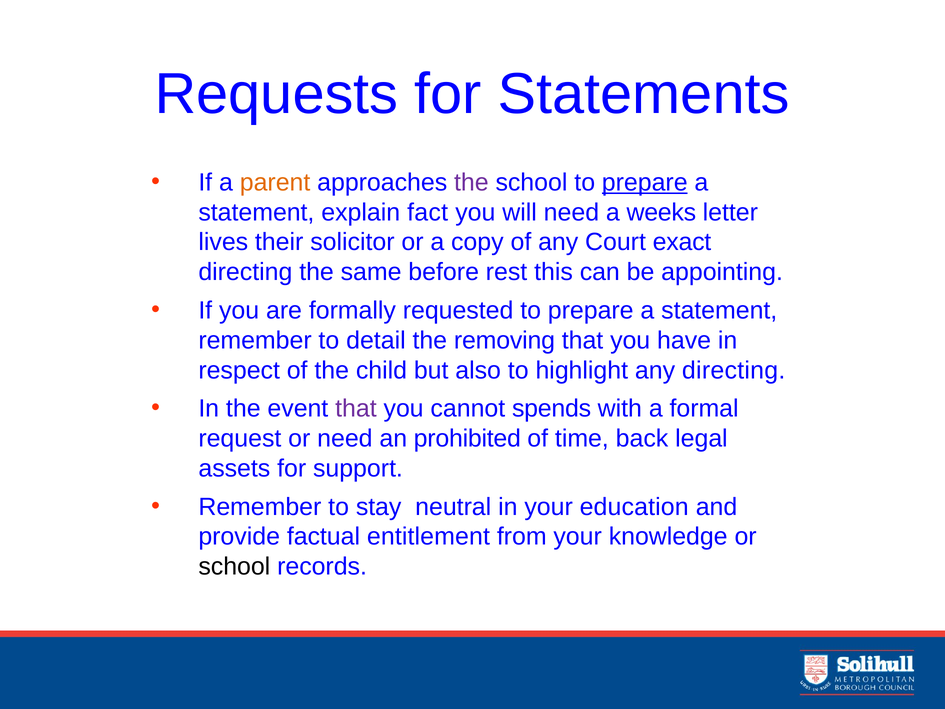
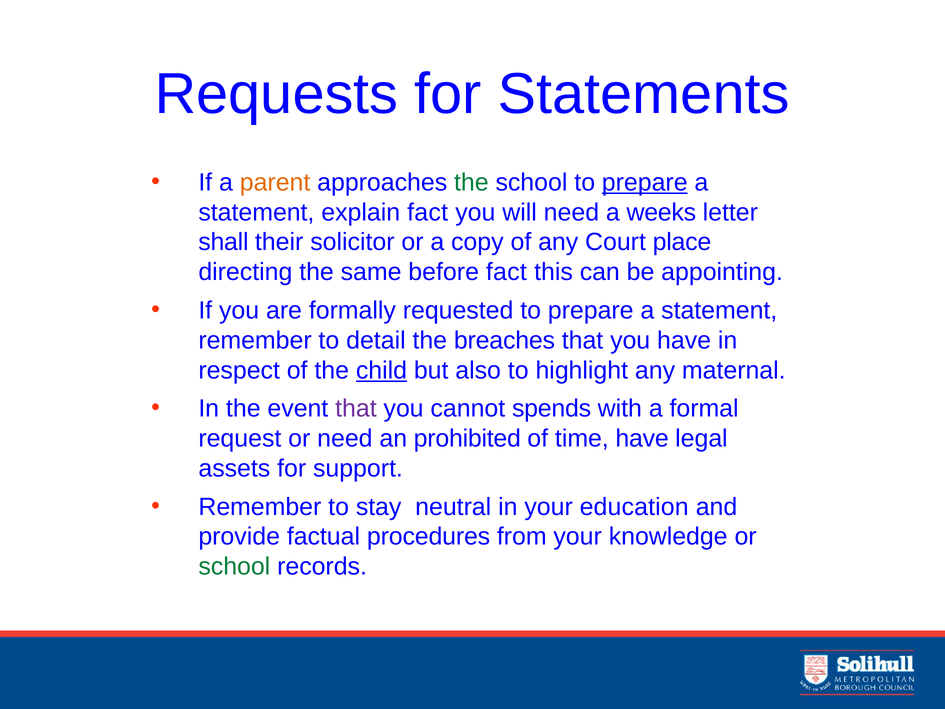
the at (471, 182) colour: purple -> green
lives: lives -> shall
exact: exact -> place
before rest: rest -> fact
removing: removing -> breaches
child underline: none -> present
any directing: directing -> maternal
time back: back -> have
entitlement: entitlement -> procedures
school at (234, 566) colour: black -> green
